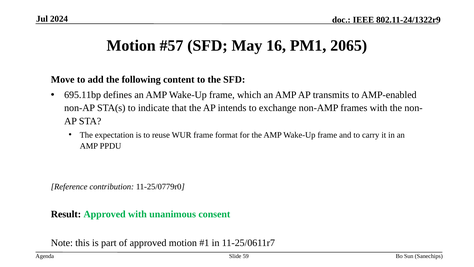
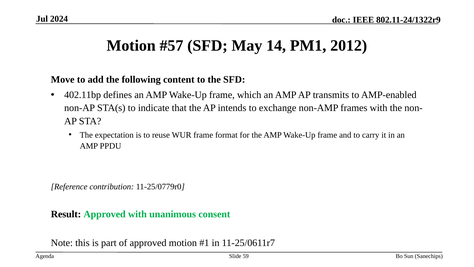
16: 16 -> 14
2065: 2065 -> 2012
695.11bp: 695.11bp -> 402.11bp
